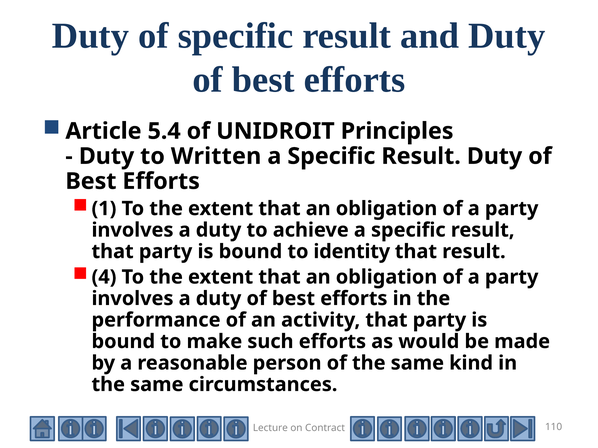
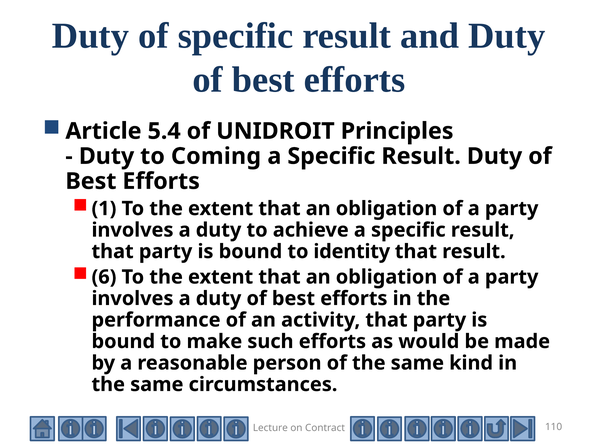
Written: Written -> Coming
4: 4 -> 6
